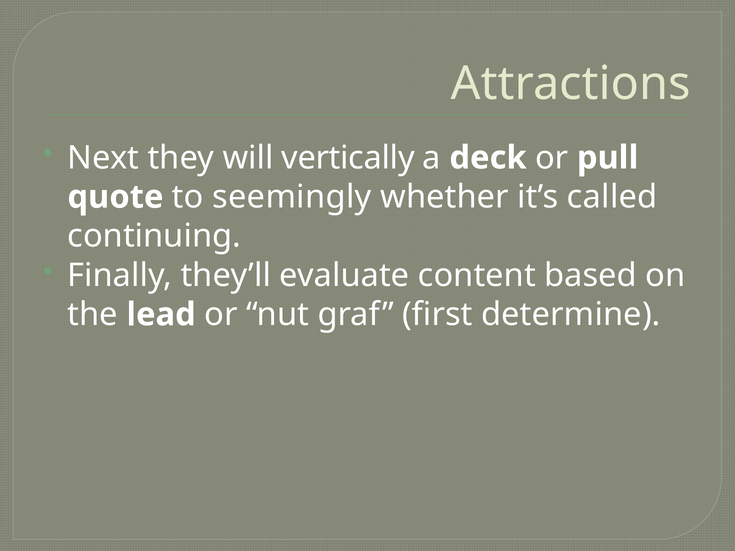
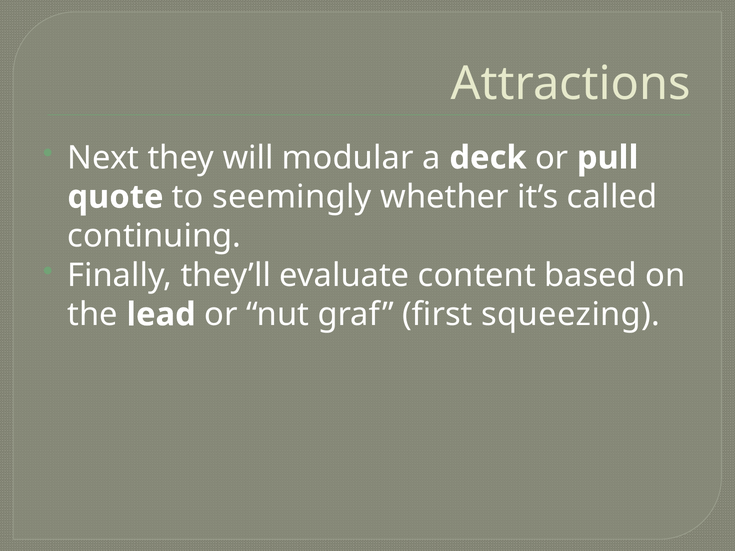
vertically: vertically -> modular
determine: determine -> squeezing
